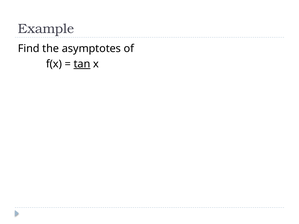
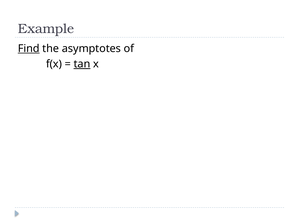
Find underline: none -> present
